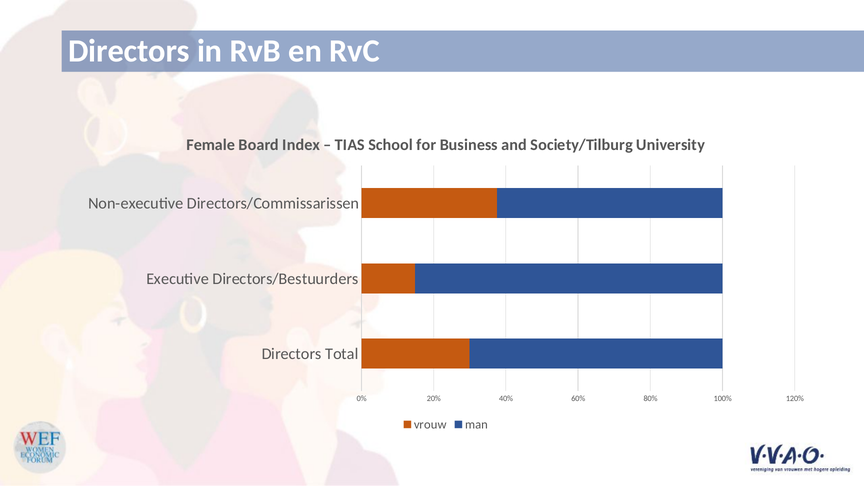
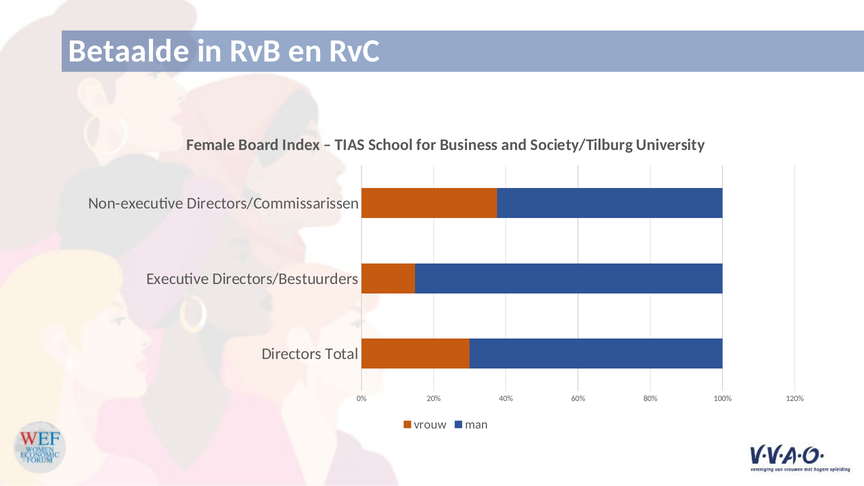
Directors at (129, 51): Directors -> Betaalde
